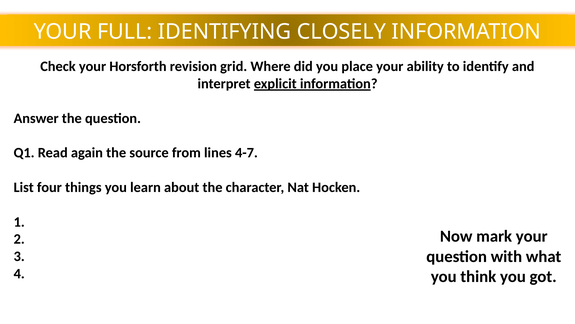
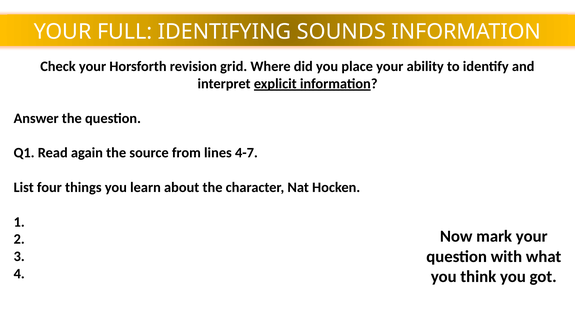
CLOSELY: CLOSELY -> SOUNDS
